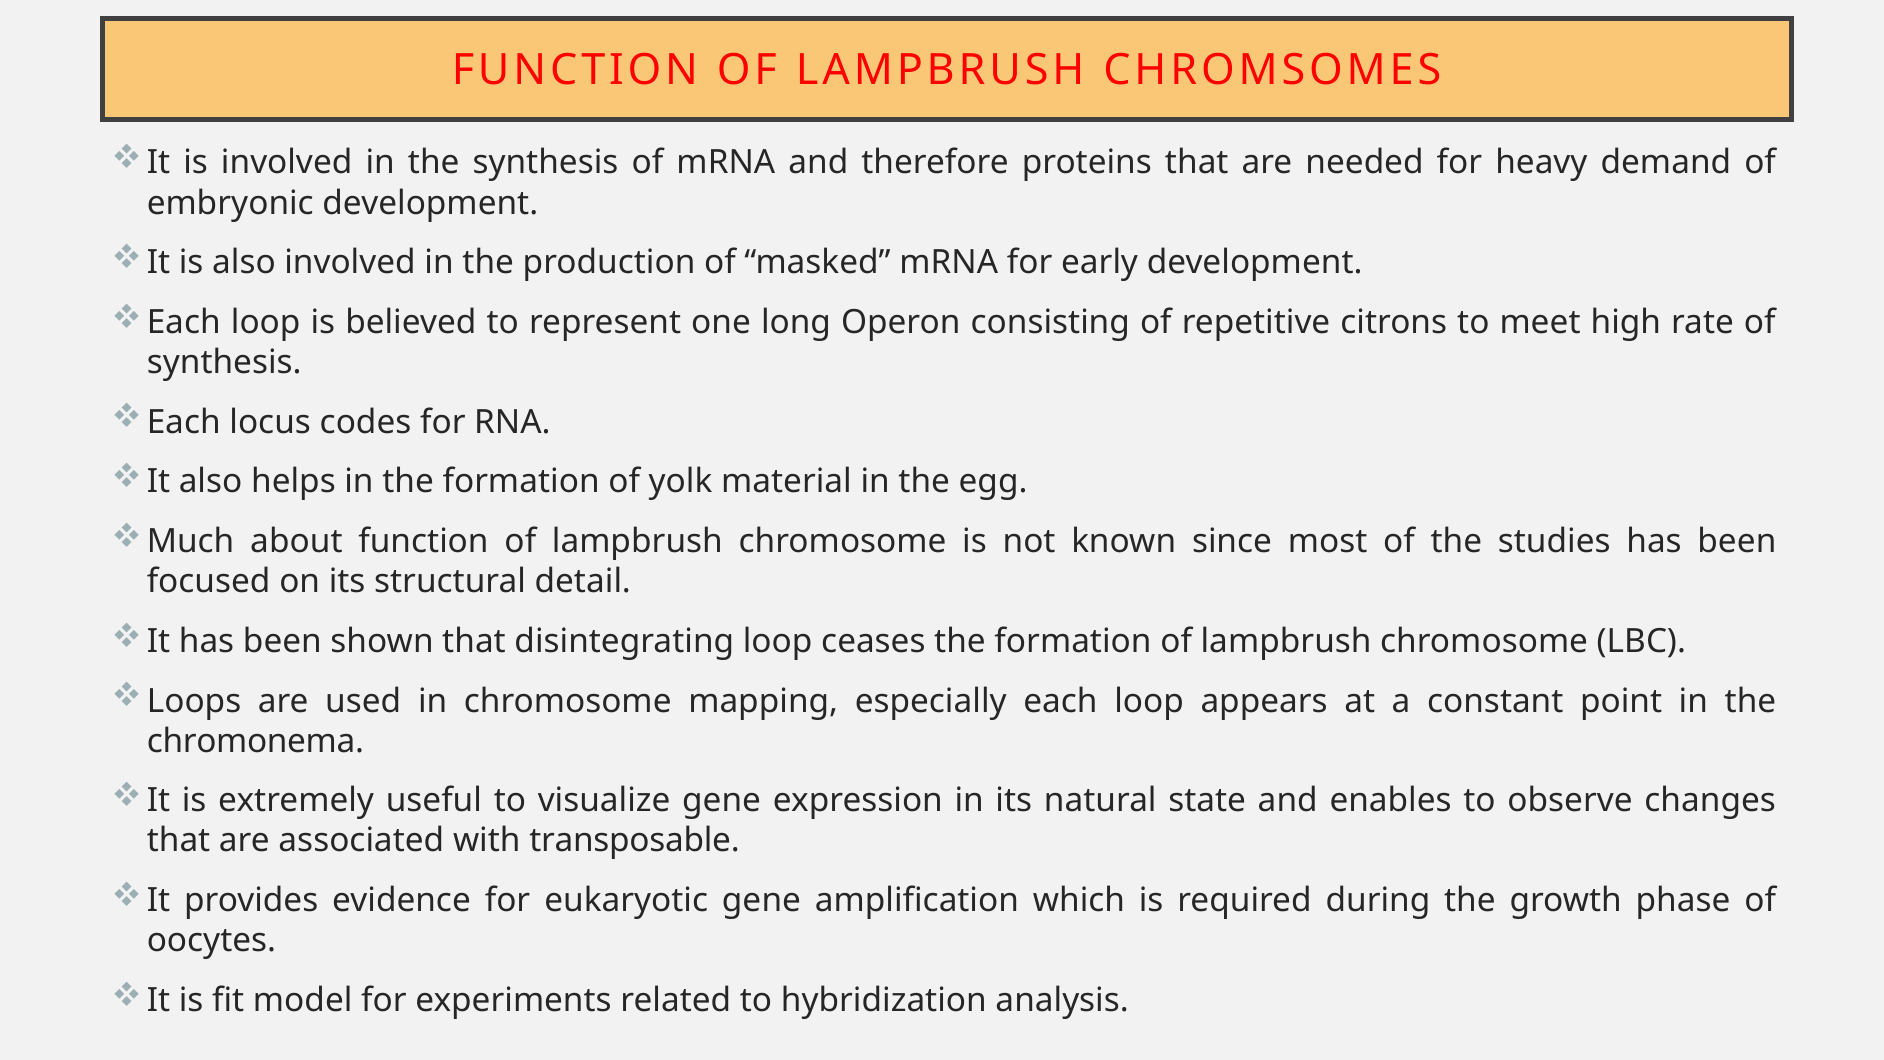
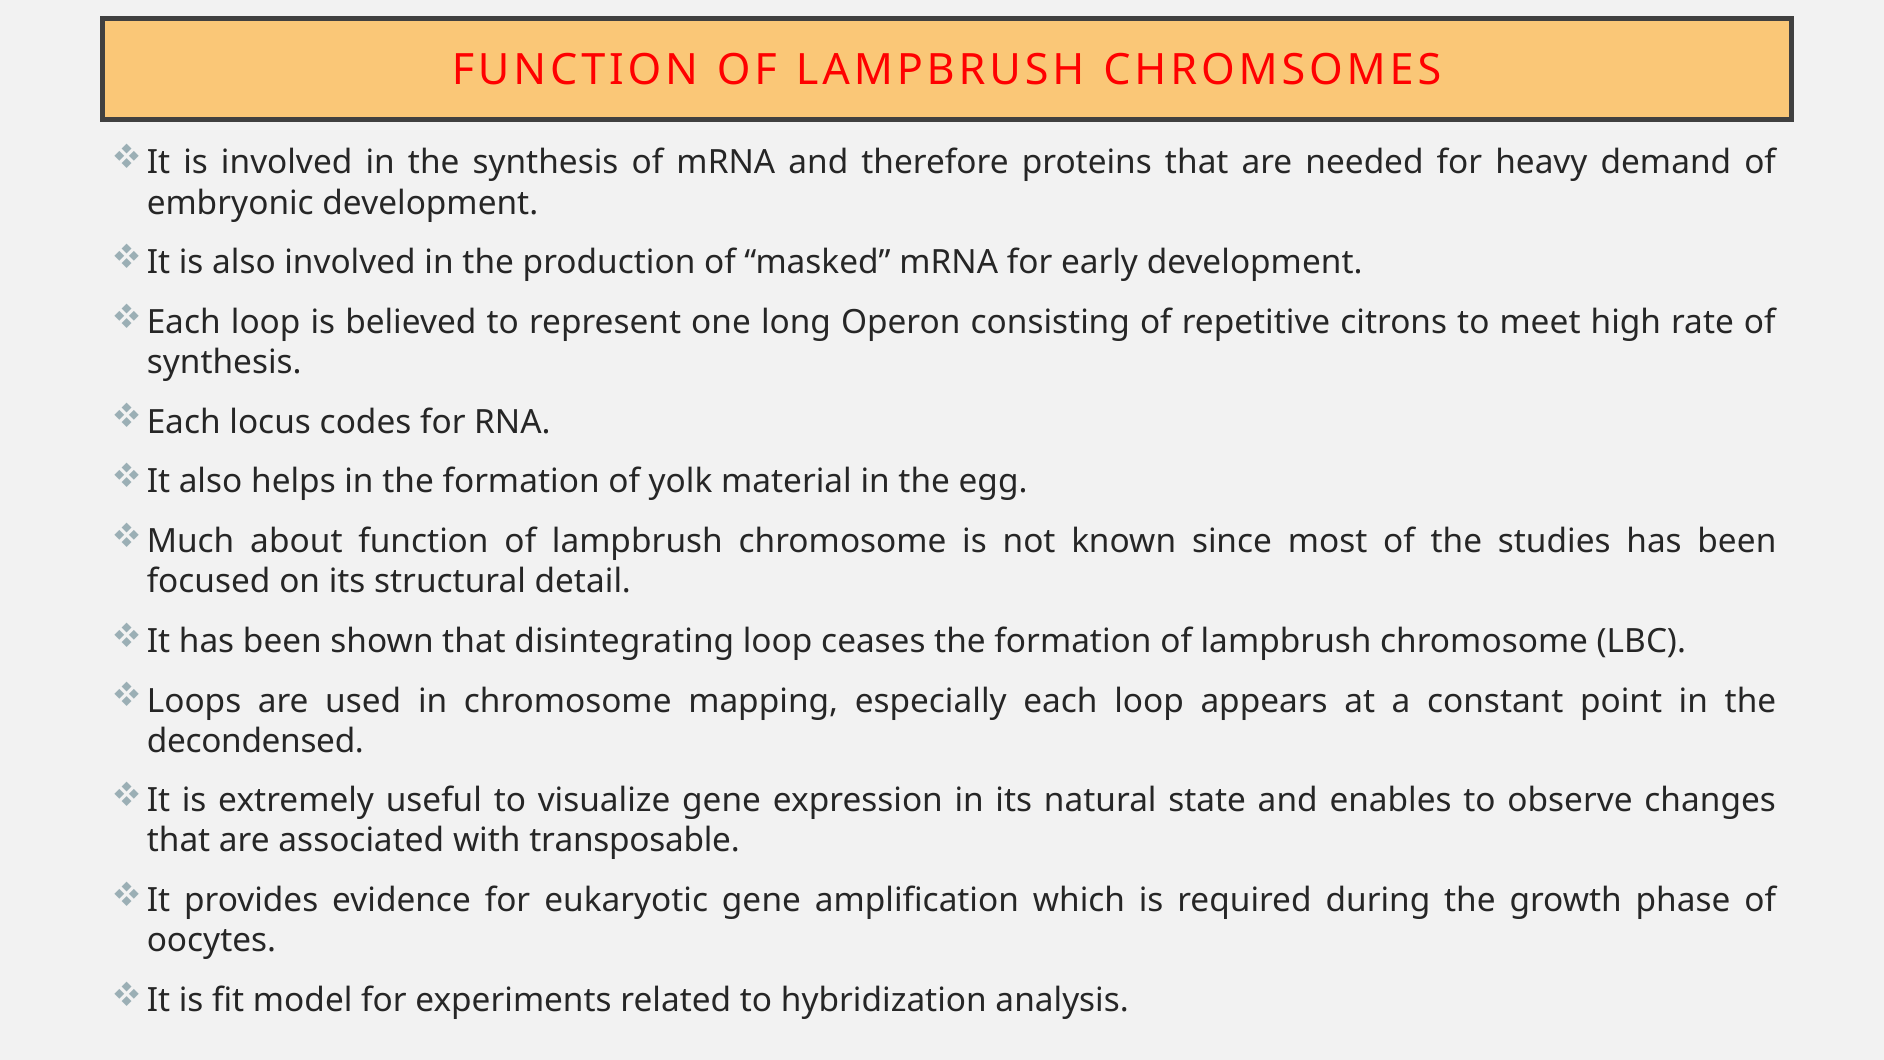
chromonema: chromonema -> decondensed
